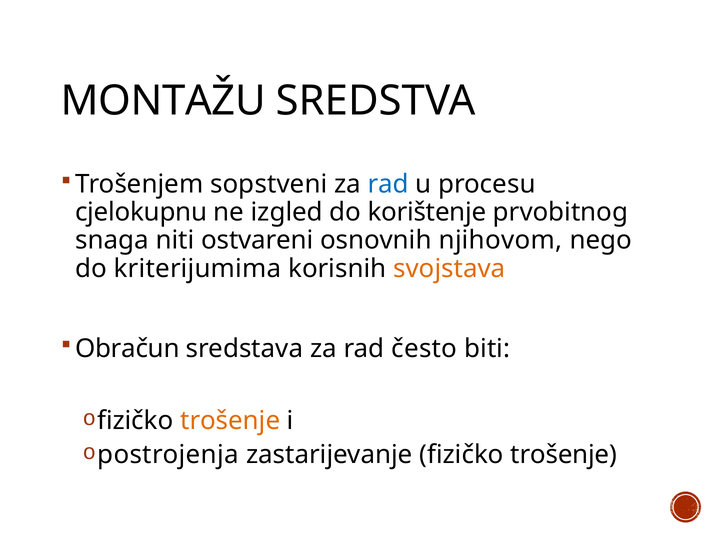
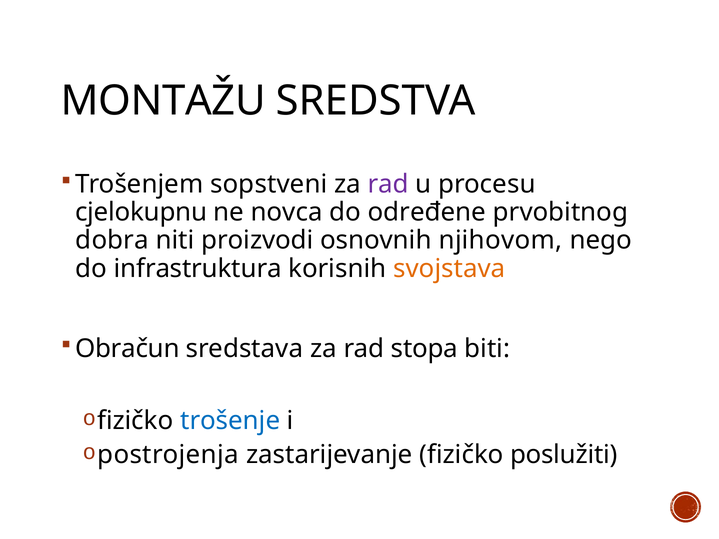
rad at (388, 184) colour: blue -> purple
izgled: izgled -> nоvcа
korištenje: korištenje -> određene
snaga: snaga -> dobra
ostvareni: ostvareni -> proizvodi
kriterijumima: kriterijumima -> infrastruktura
često: često -> stopa
trošenje colour: orange -> blue
trоšеnjе: trоšеnjе -> poslužiti
